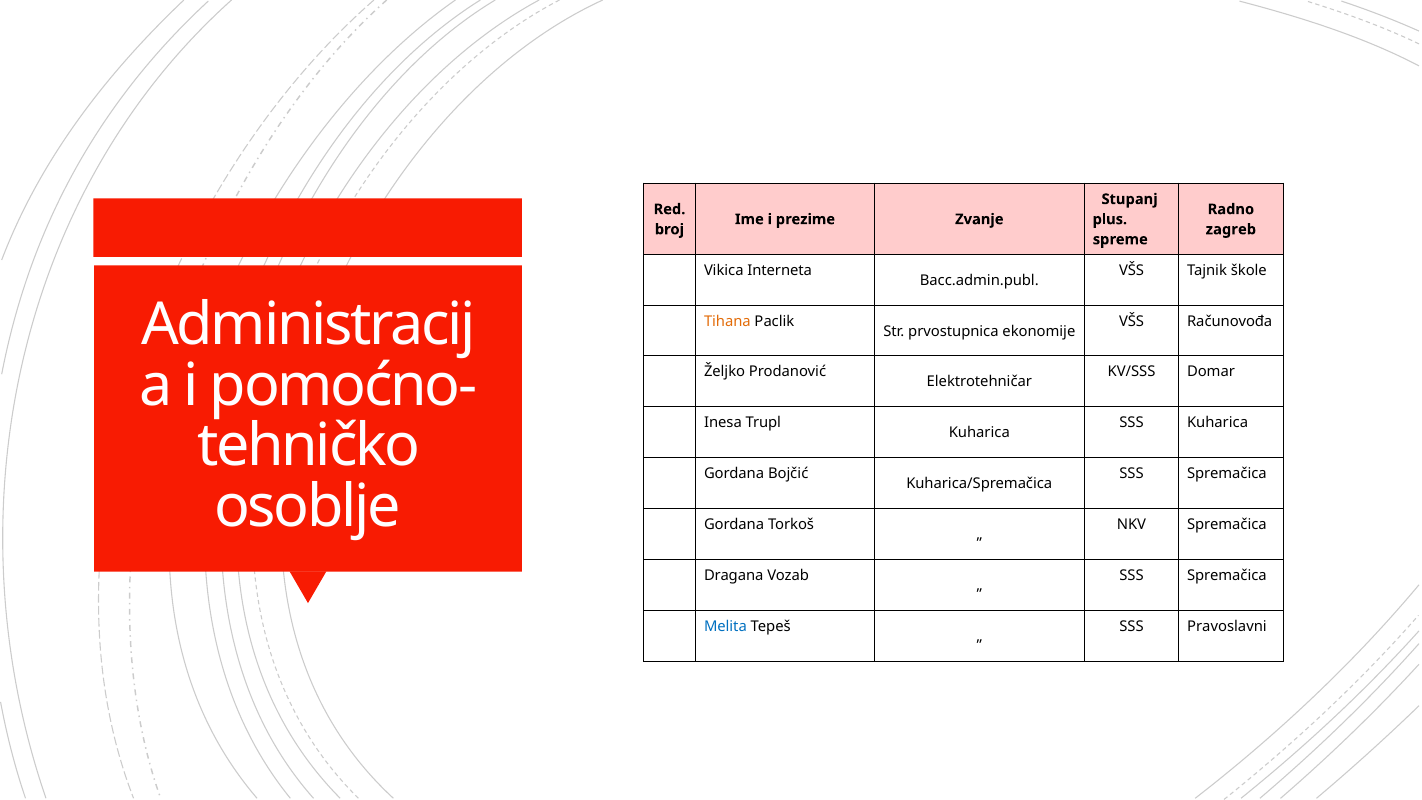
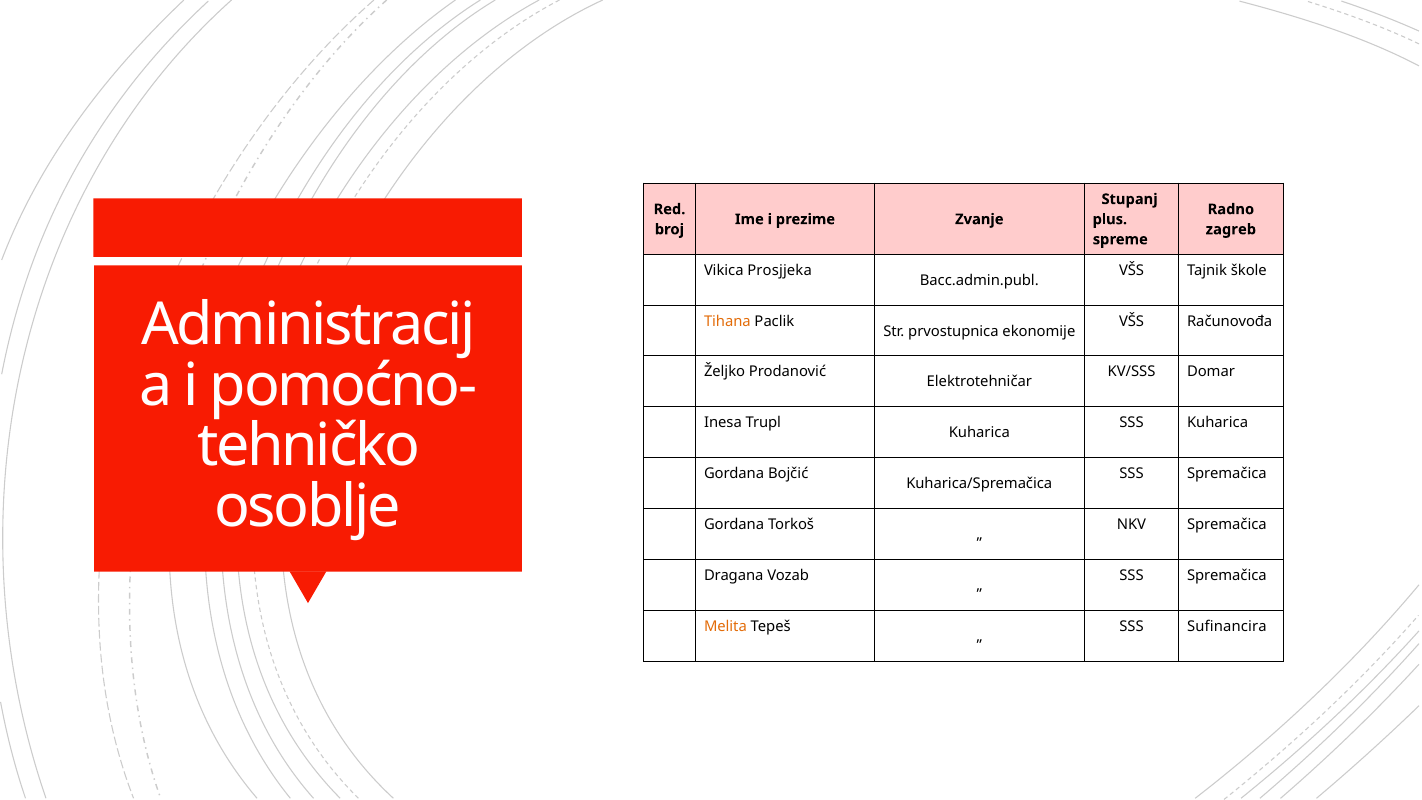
Interneta: Interneta -> Prosjjeka
Melita colour: blue -> orange
Pravoslavni: Pravoslavni -> Sufinancira
